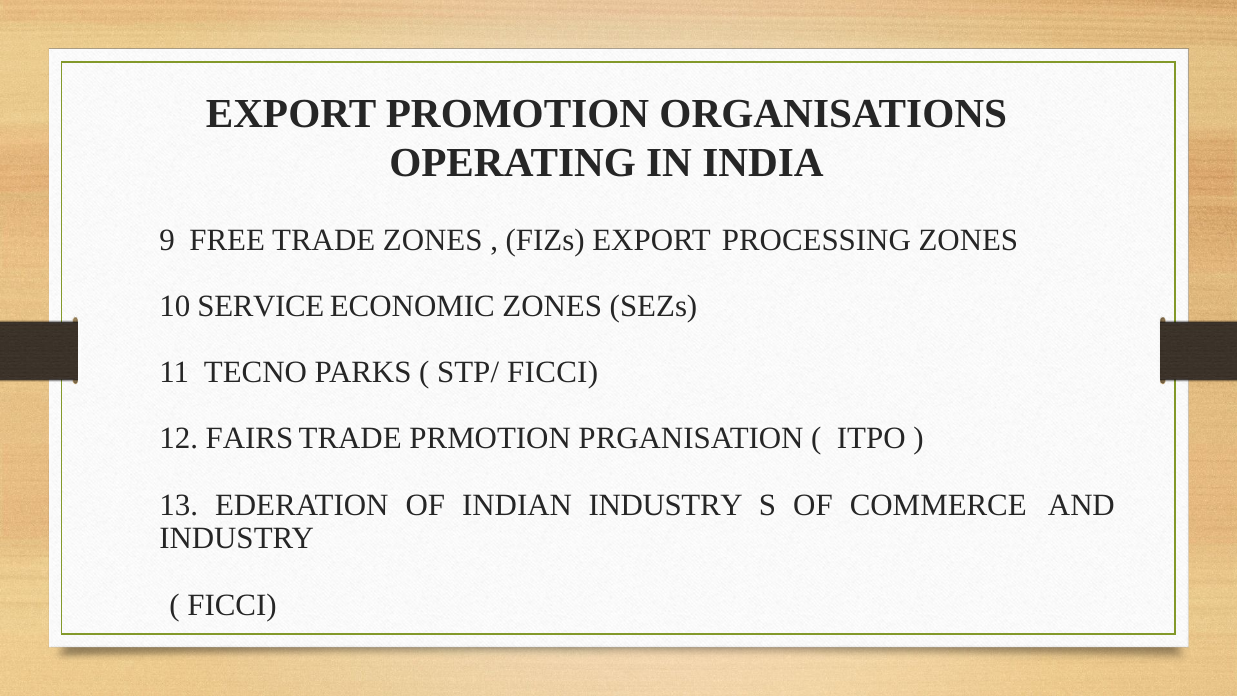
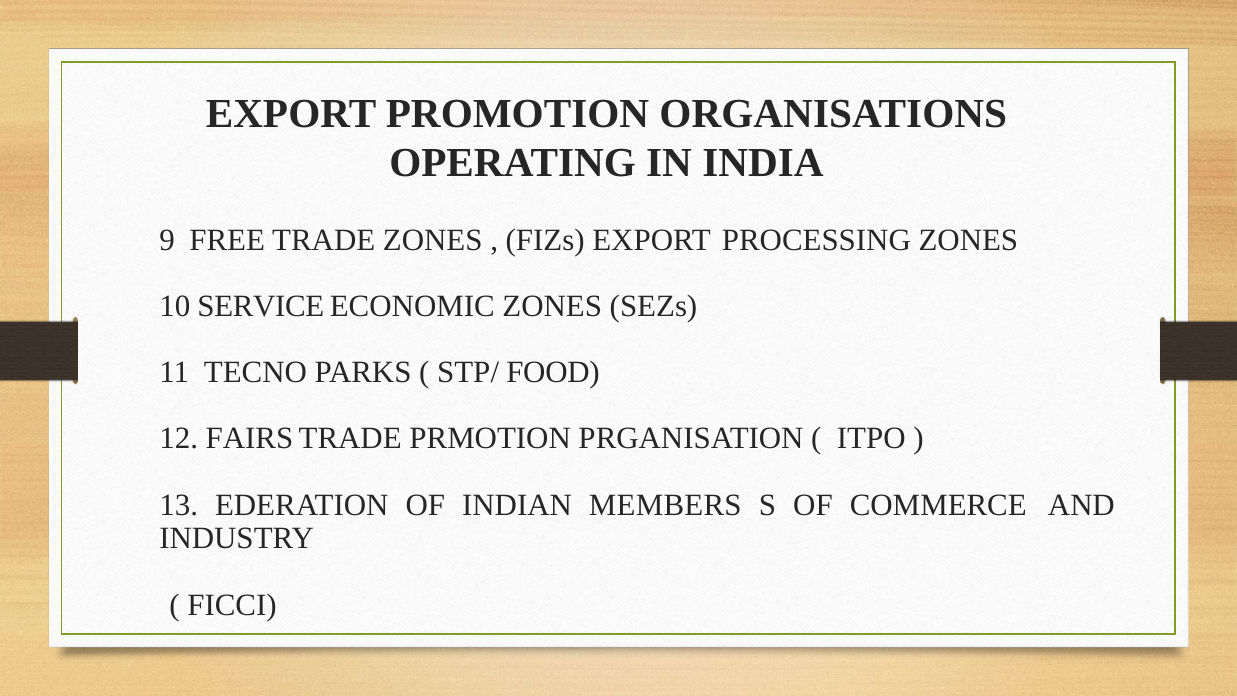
STP/ FICCI: FICCI -> FOOD
INDIAN INDUSTRY: INDUSTRY -> MEMBERS
